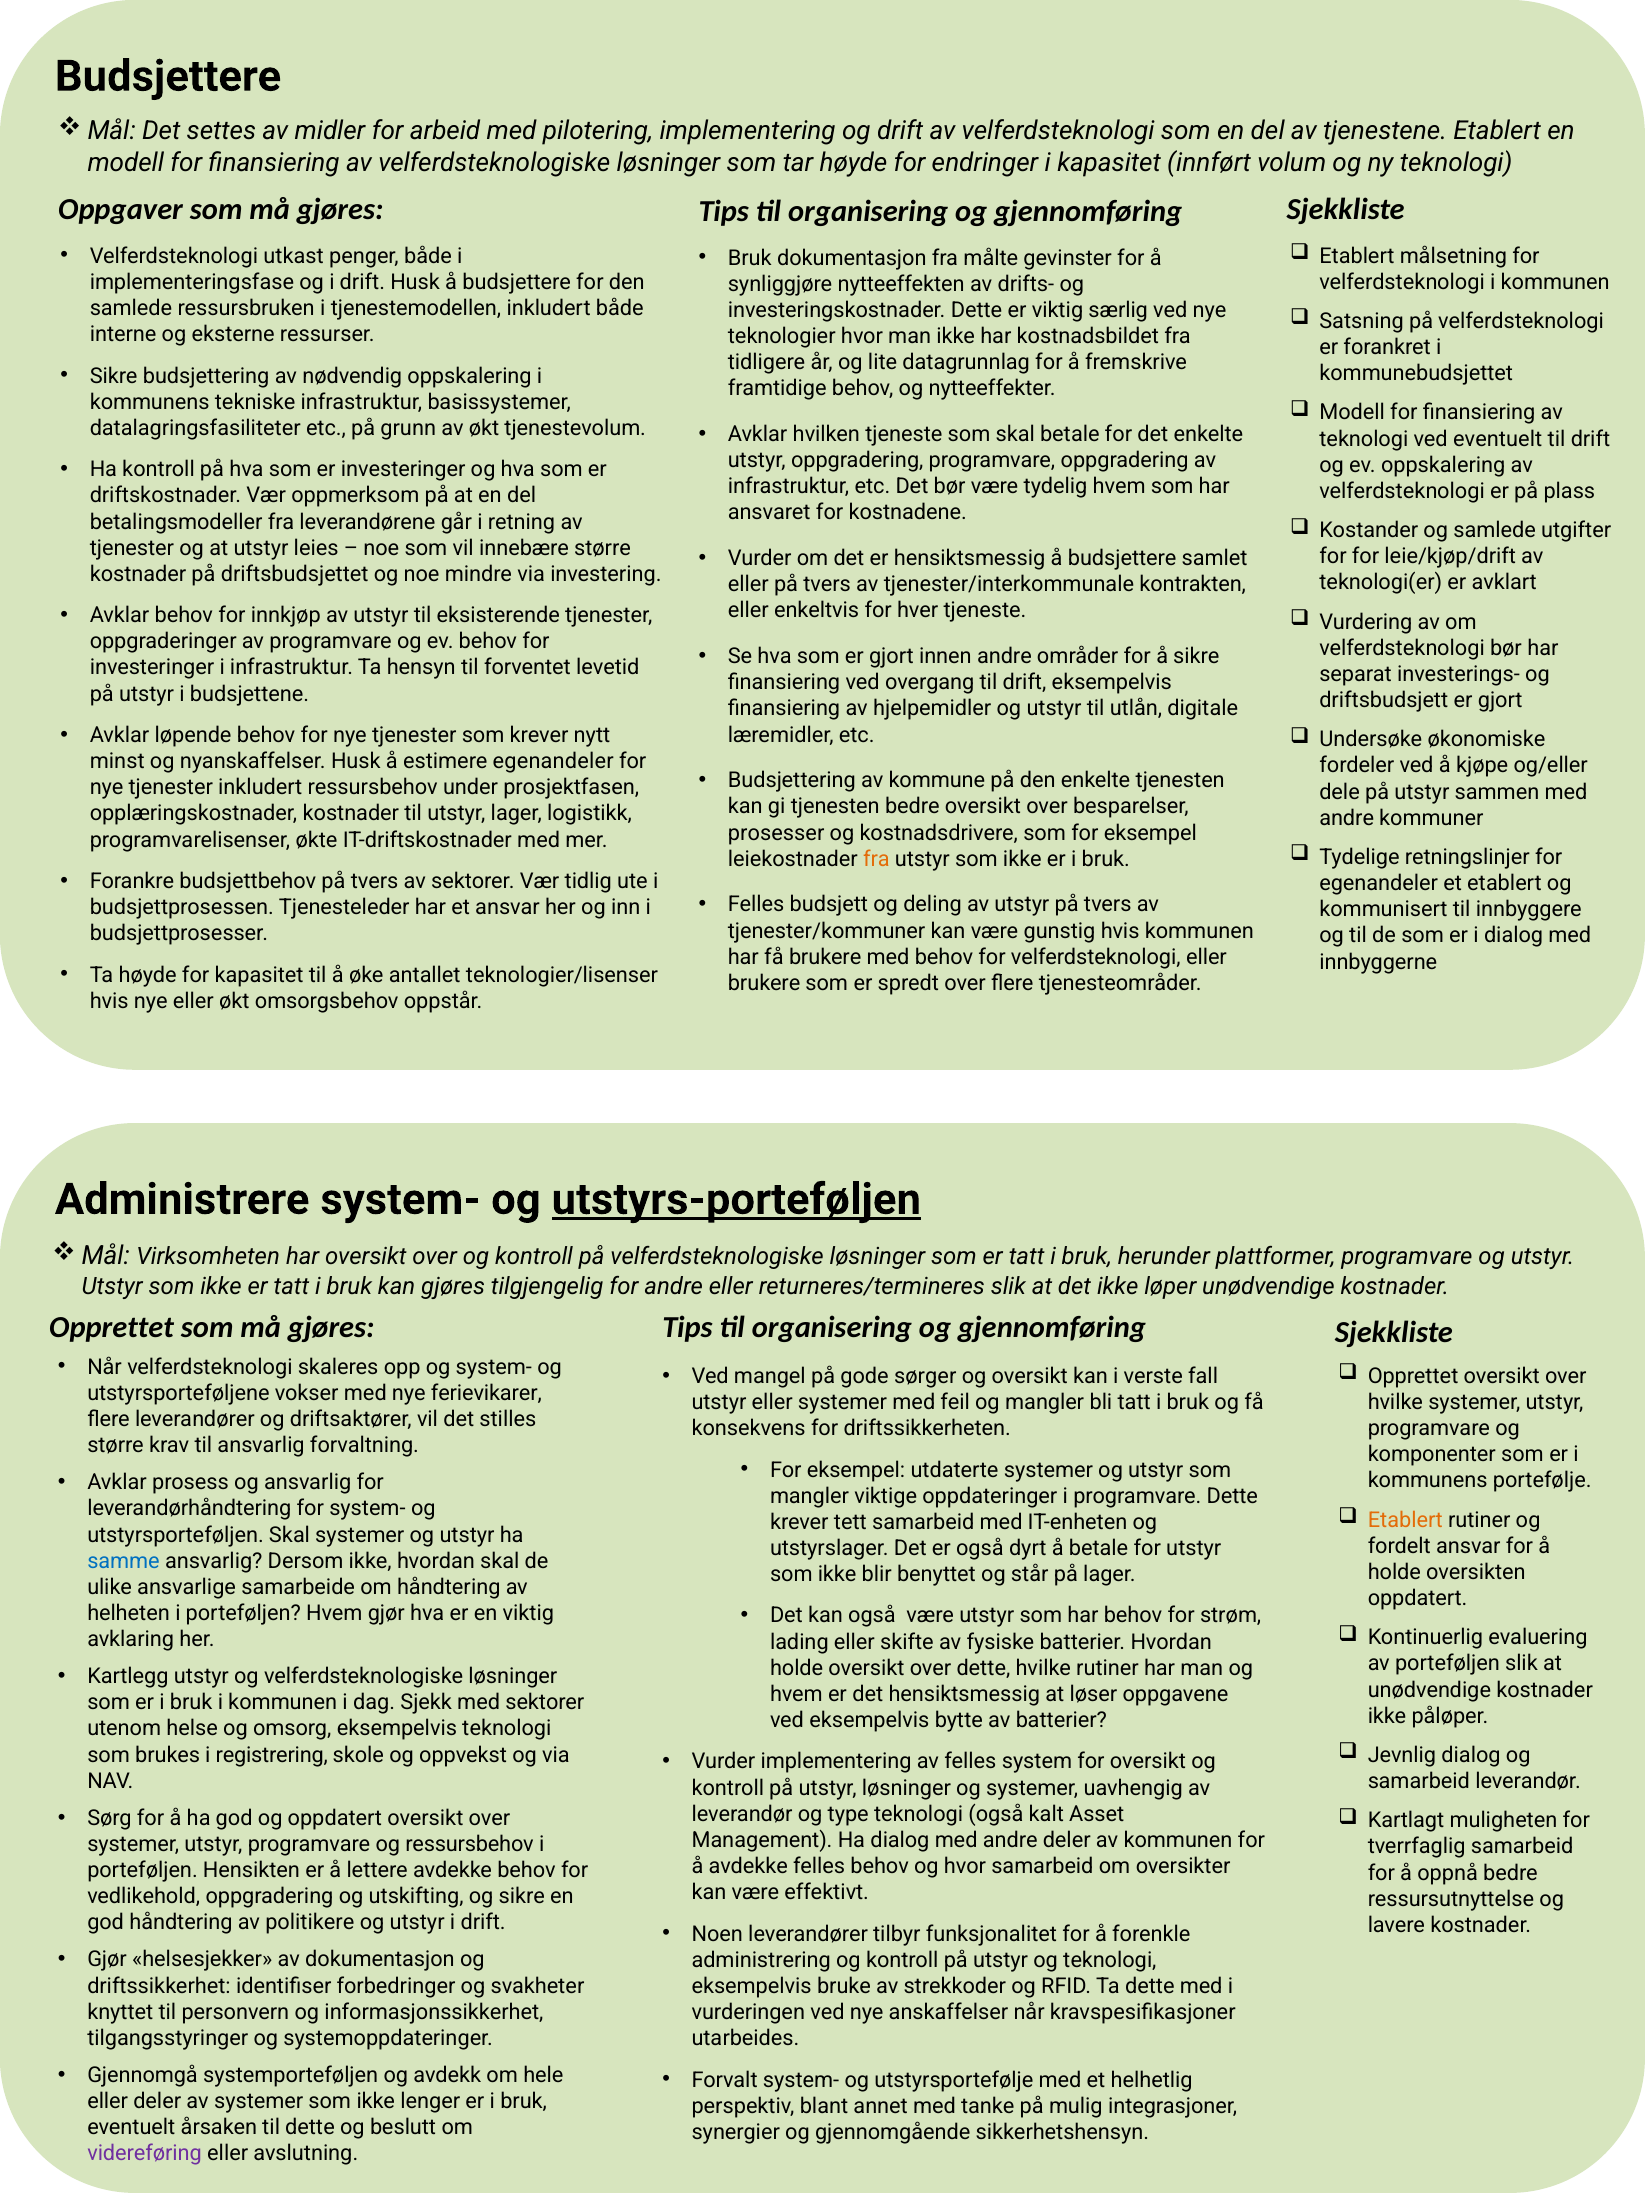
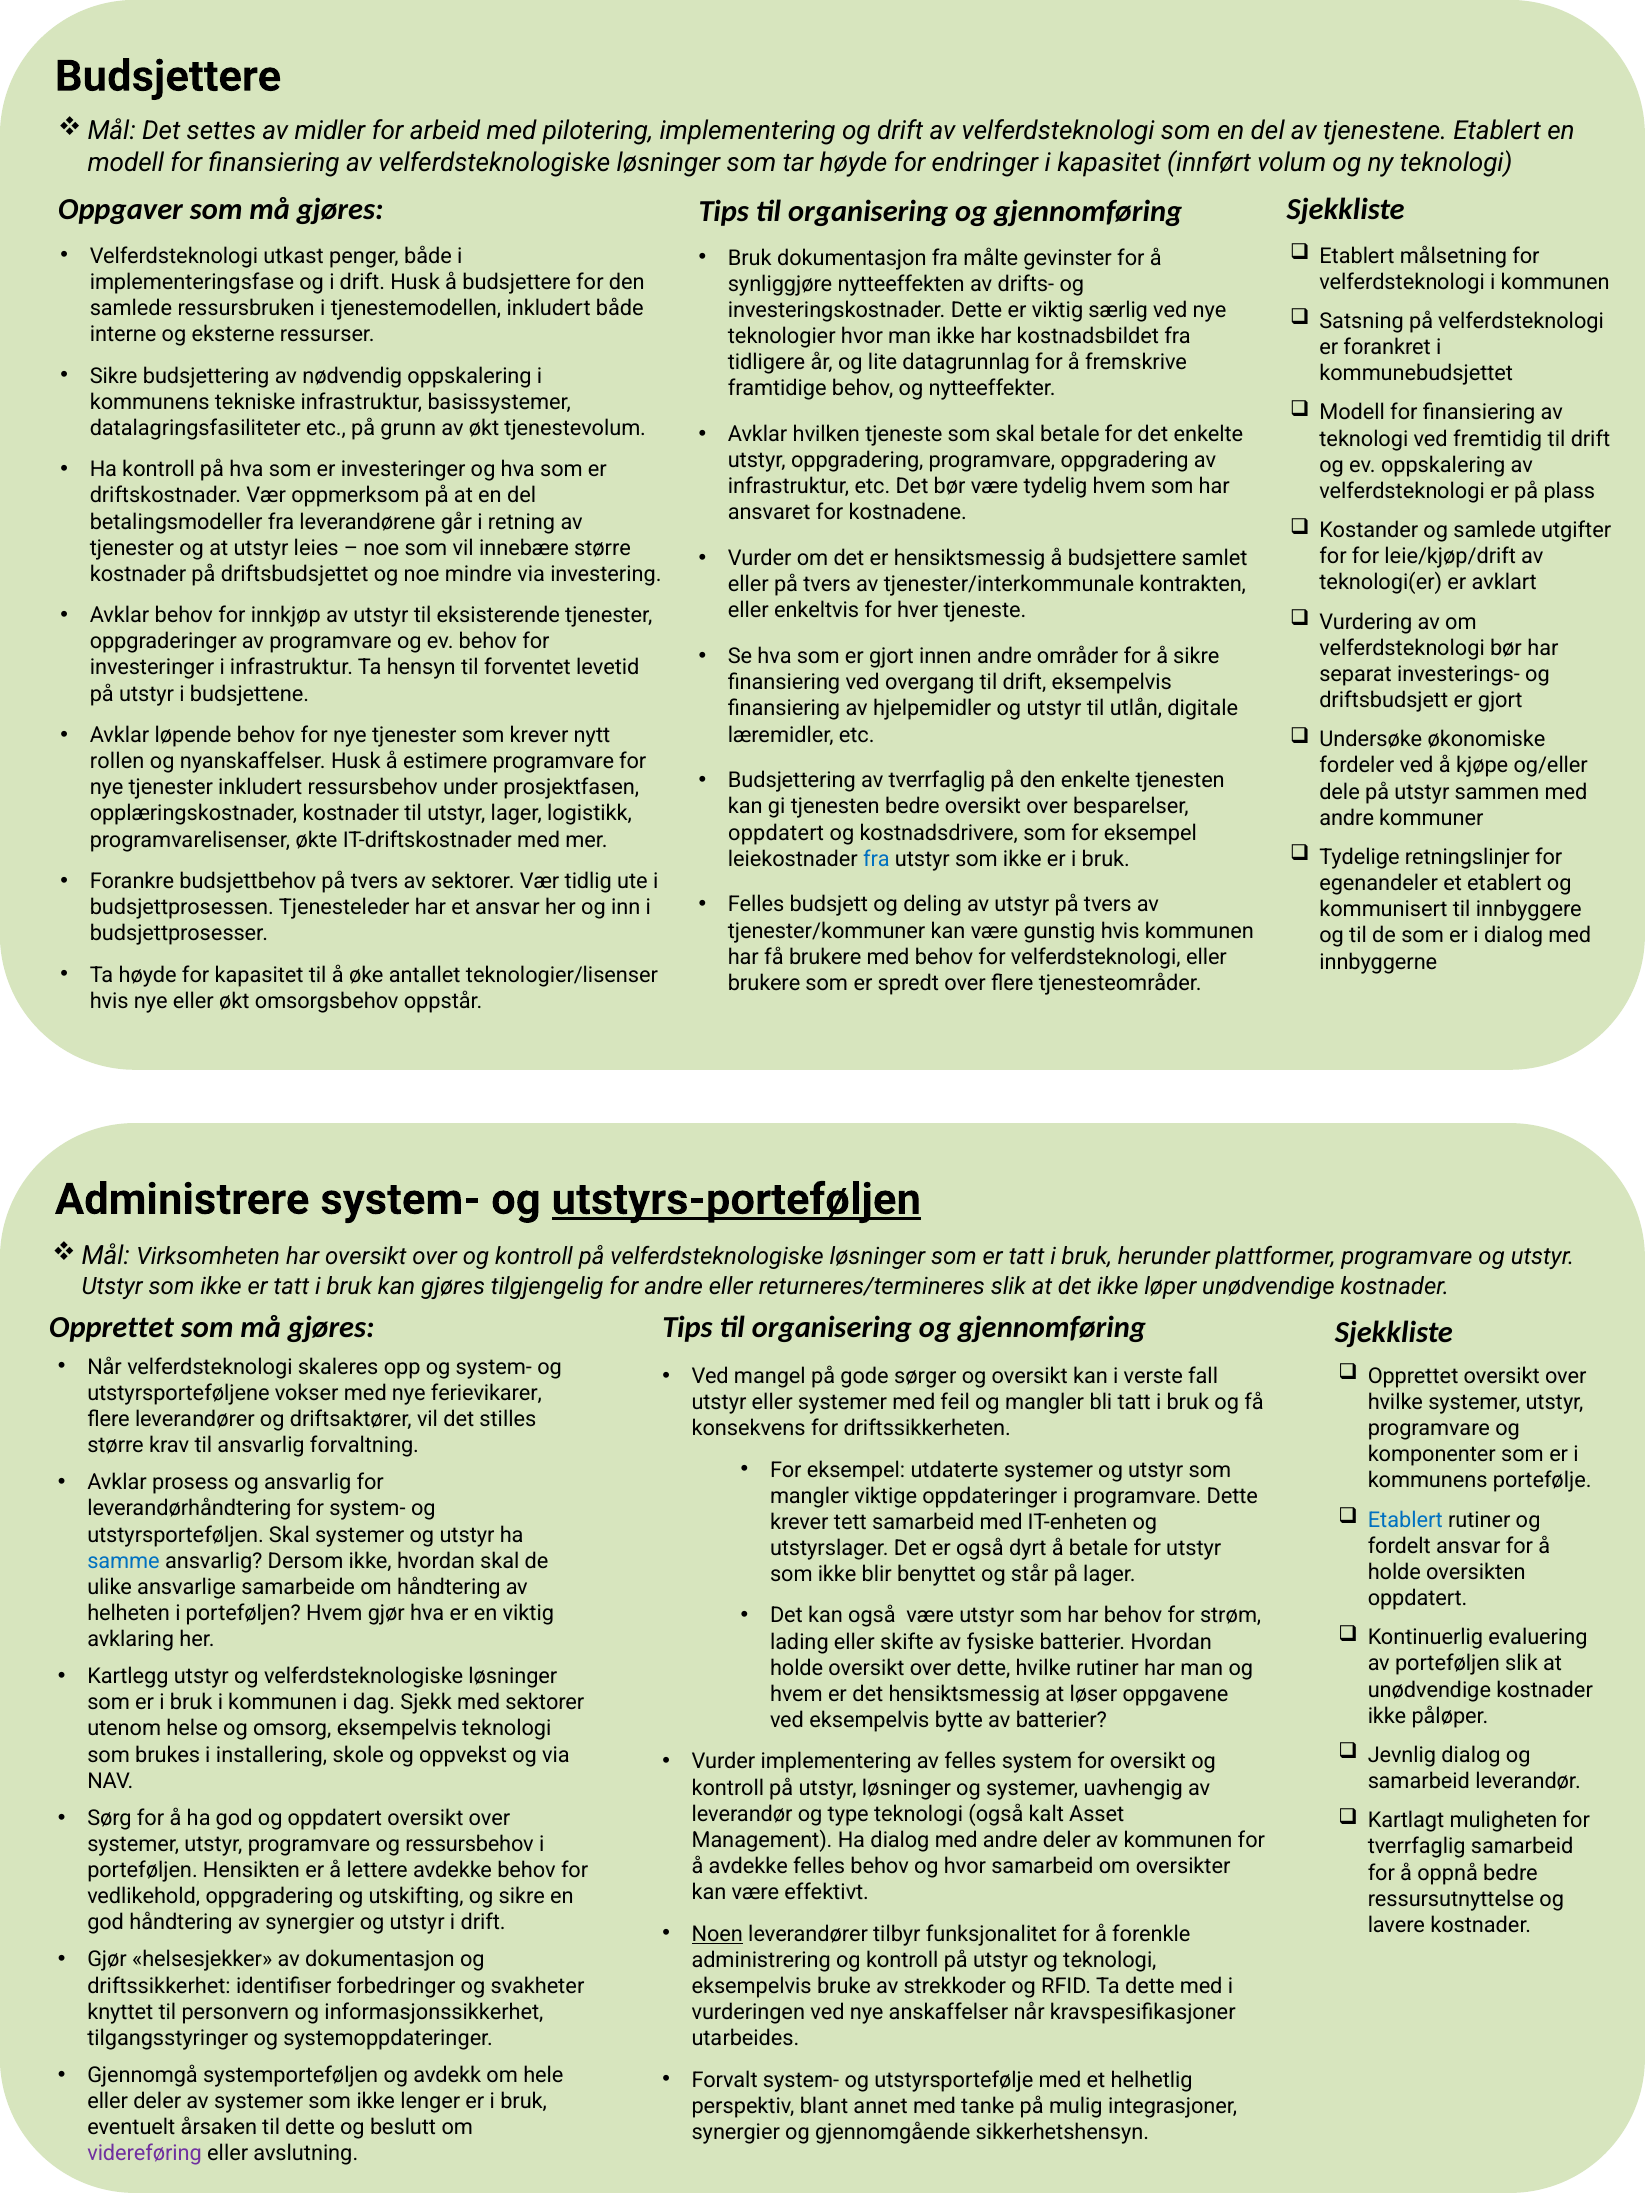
ved eventuelt: eventuelt -> fremtidig
minst: minst -> rollen
estimere egenandeler: egenandeler -> programvare
av kommune: kommune -> tverrfaglig
prosesser at (776, 833): prosesser -> oppdatert
fra at (876, 859) colour: orange -> blue
Etablert at (1405, 1520) colour: orange -> blue
registrering: registrering -> installering
av politikere: politikere -> synergier
Noen underline: none -> present
